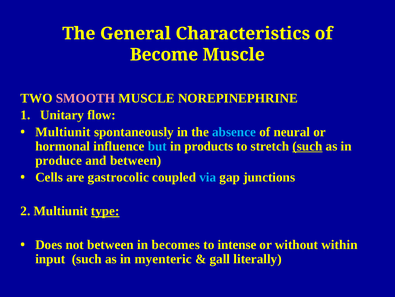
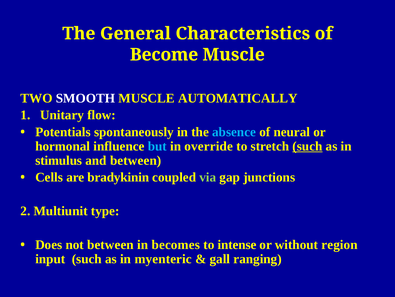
SMOOTH colour: pink -> white
NOREPINEPHRINE: NOREPINEPHRINE -> AUTOMATICALLY
Multiunit at (63, 132): Multiunit -> Potentials
products: products -> override
produce: produce -> stimulus
gastrocolic: gastrocolic -> bradykinin
via colour: light blue -> light green
type underline: present -> none
within: within -> region
literally: literally -> ranging
